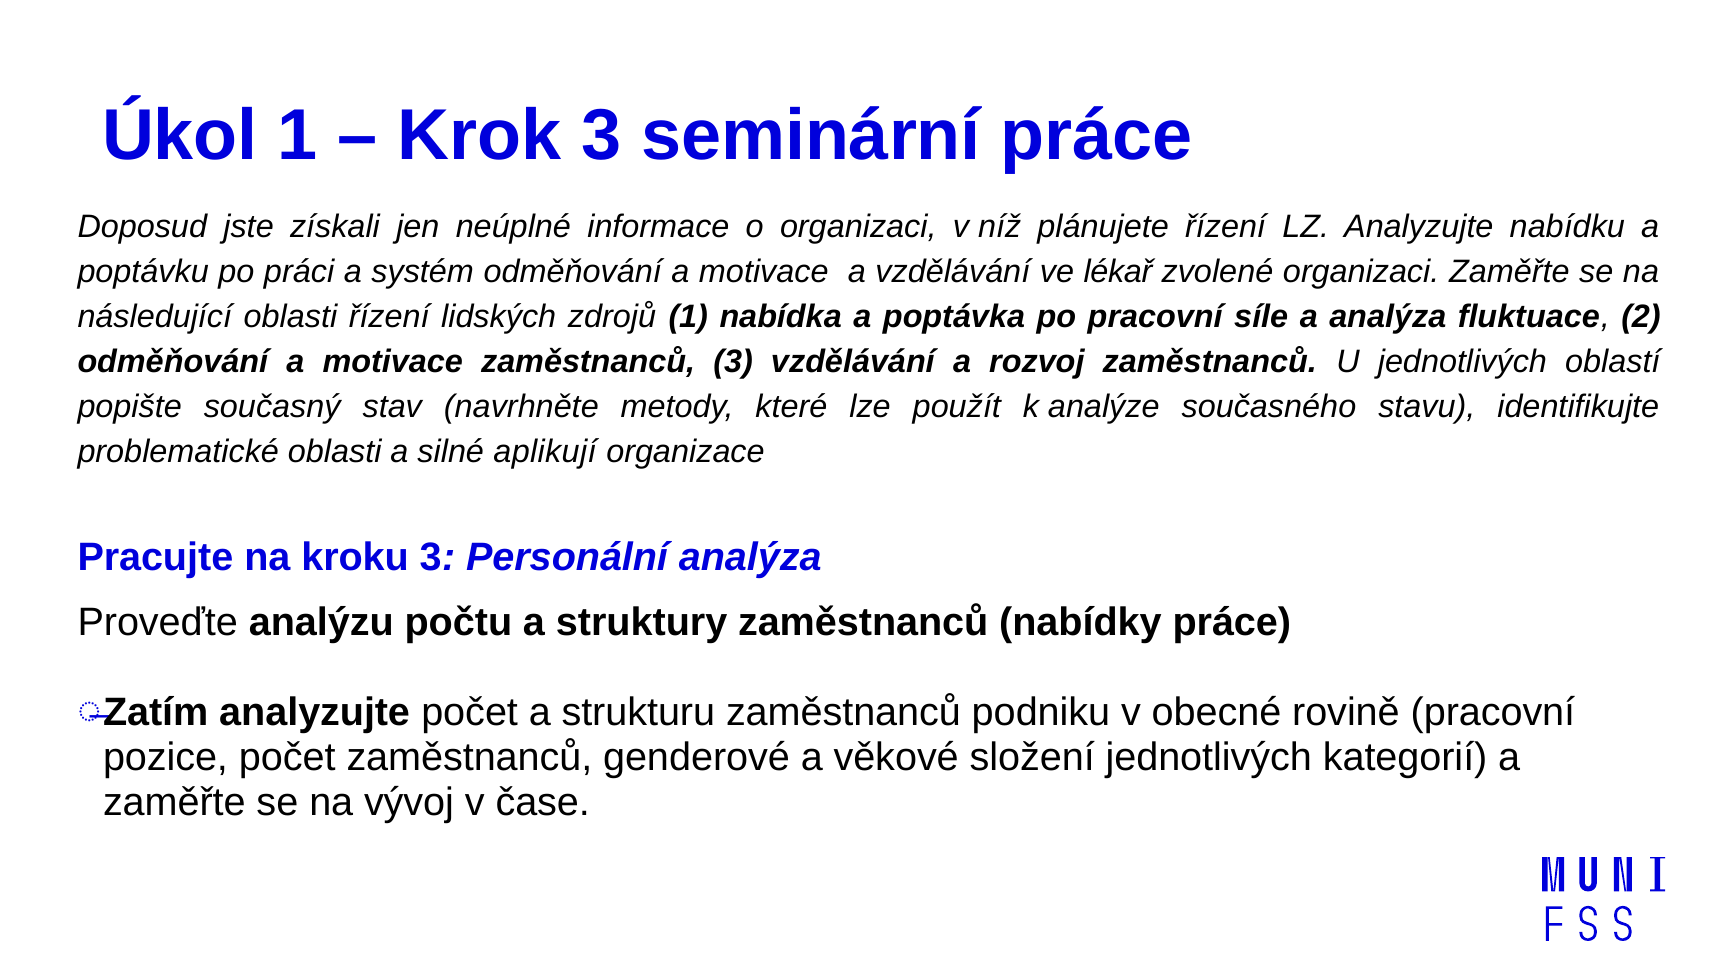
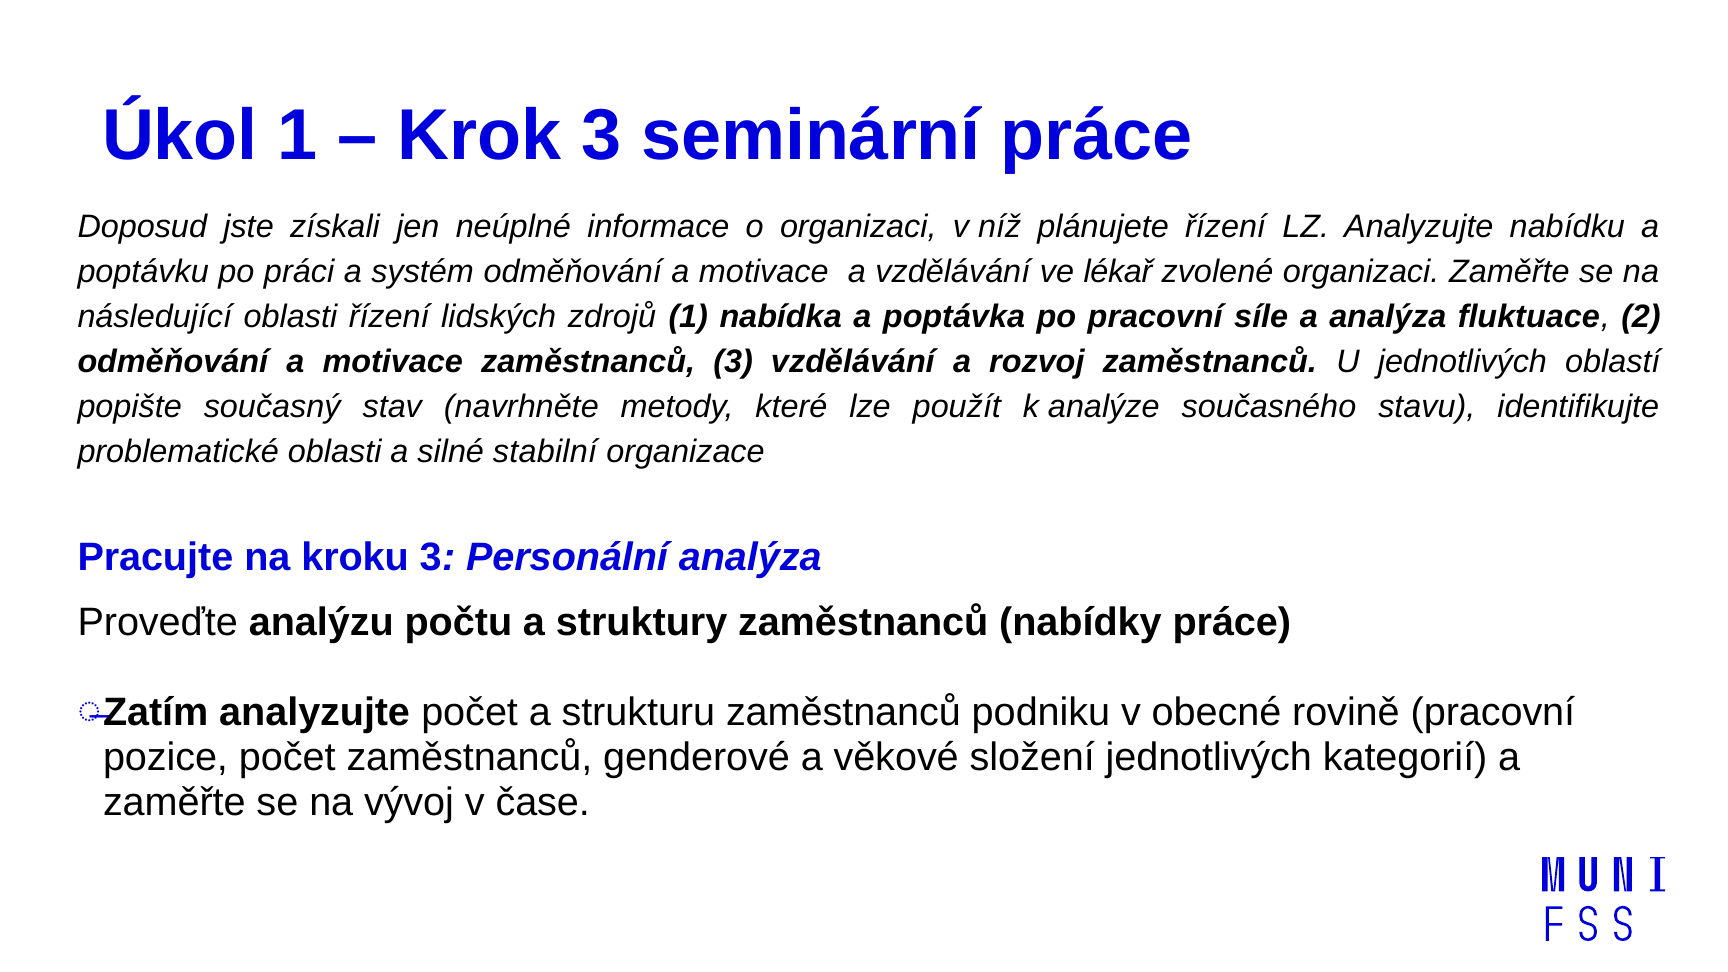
aplikují: aplikují -> stabilní
